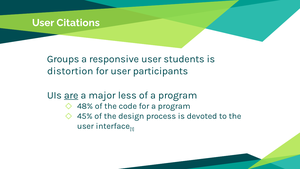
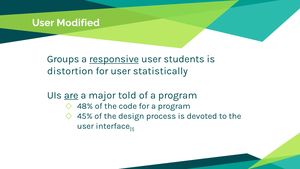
Citations: Citations -> Modified
responsive underline: none -> present
participants: participants -> statistically
less: less -> told
